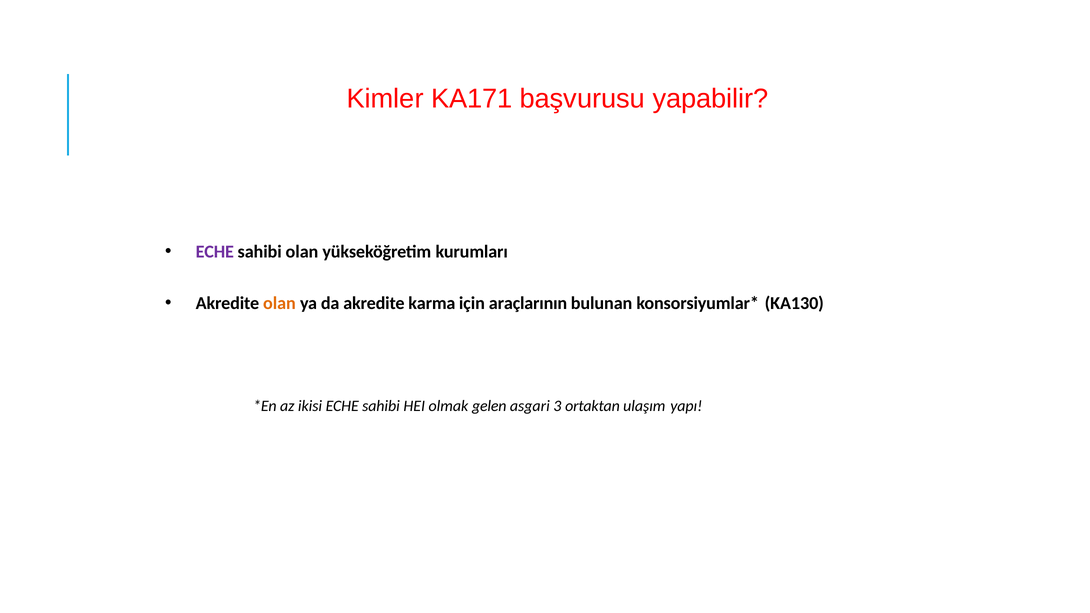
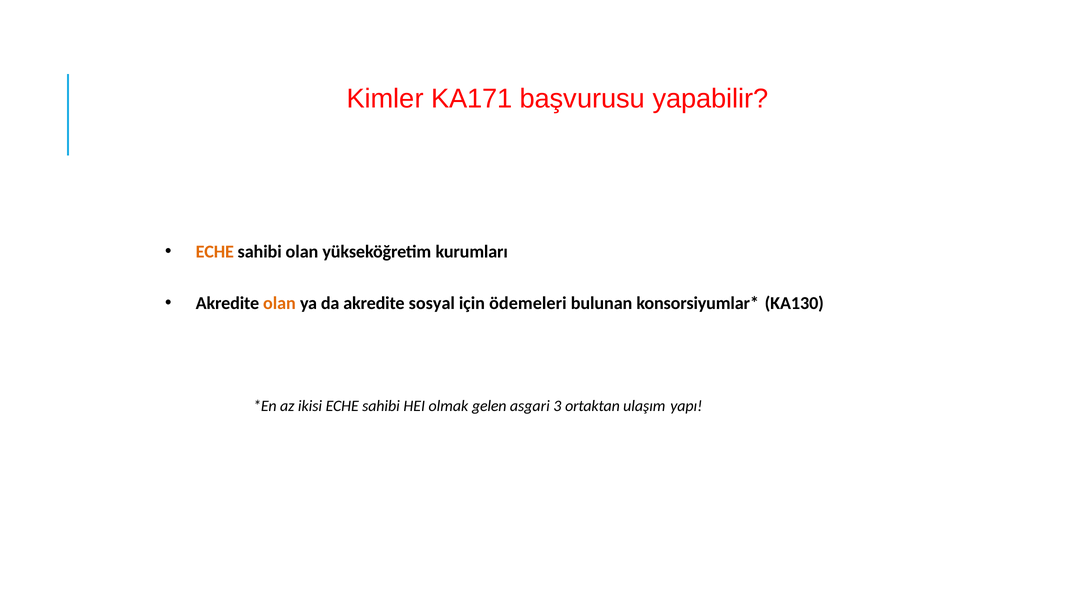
ECHE at (215, 252) colour: purple -> orange
karma: karma -> sosyal
araçlarının: araçlarının -> ödemeleri
